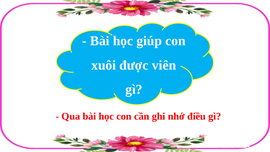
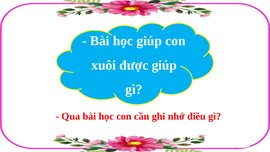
được viên: viên -> giúp
